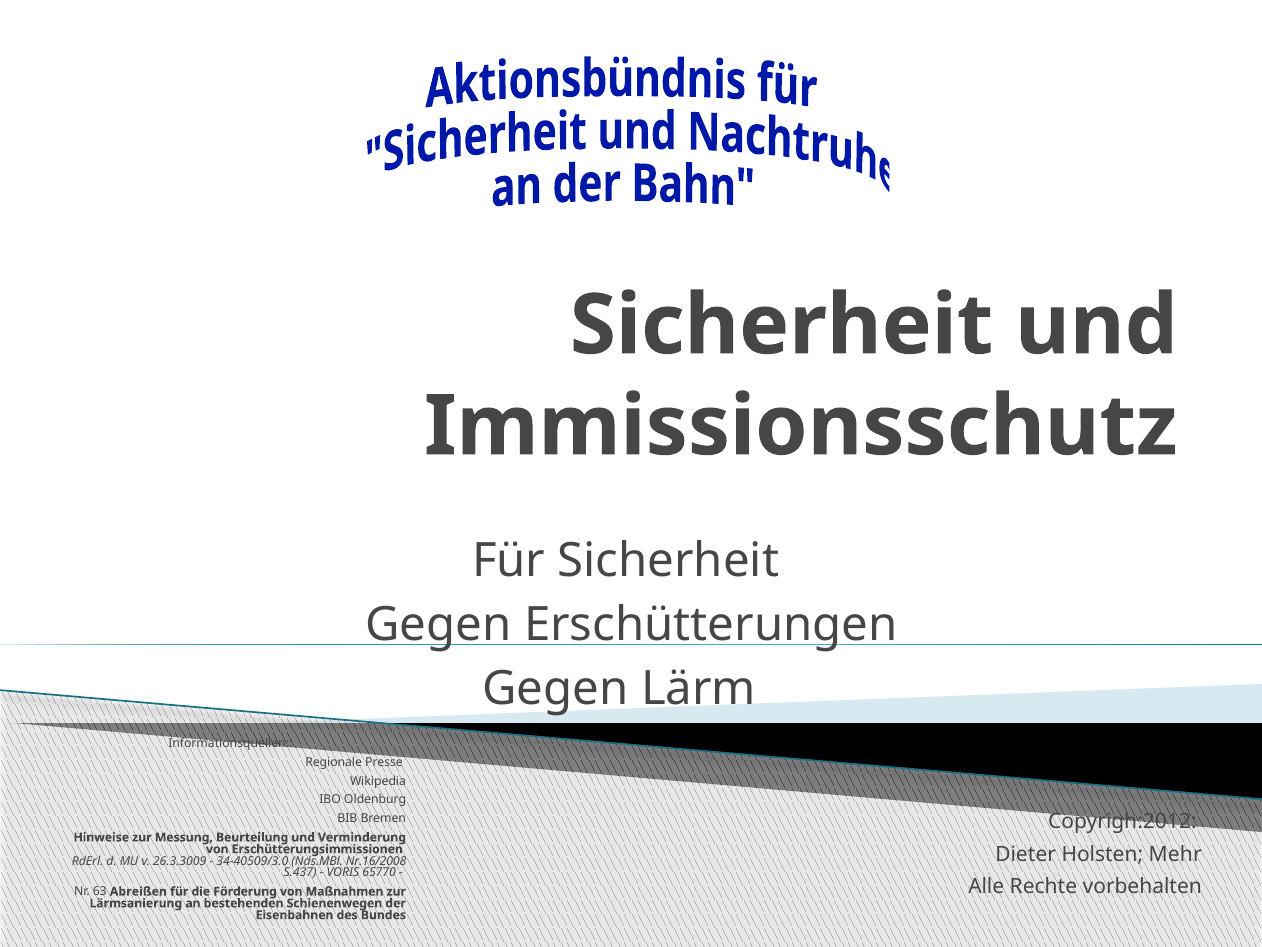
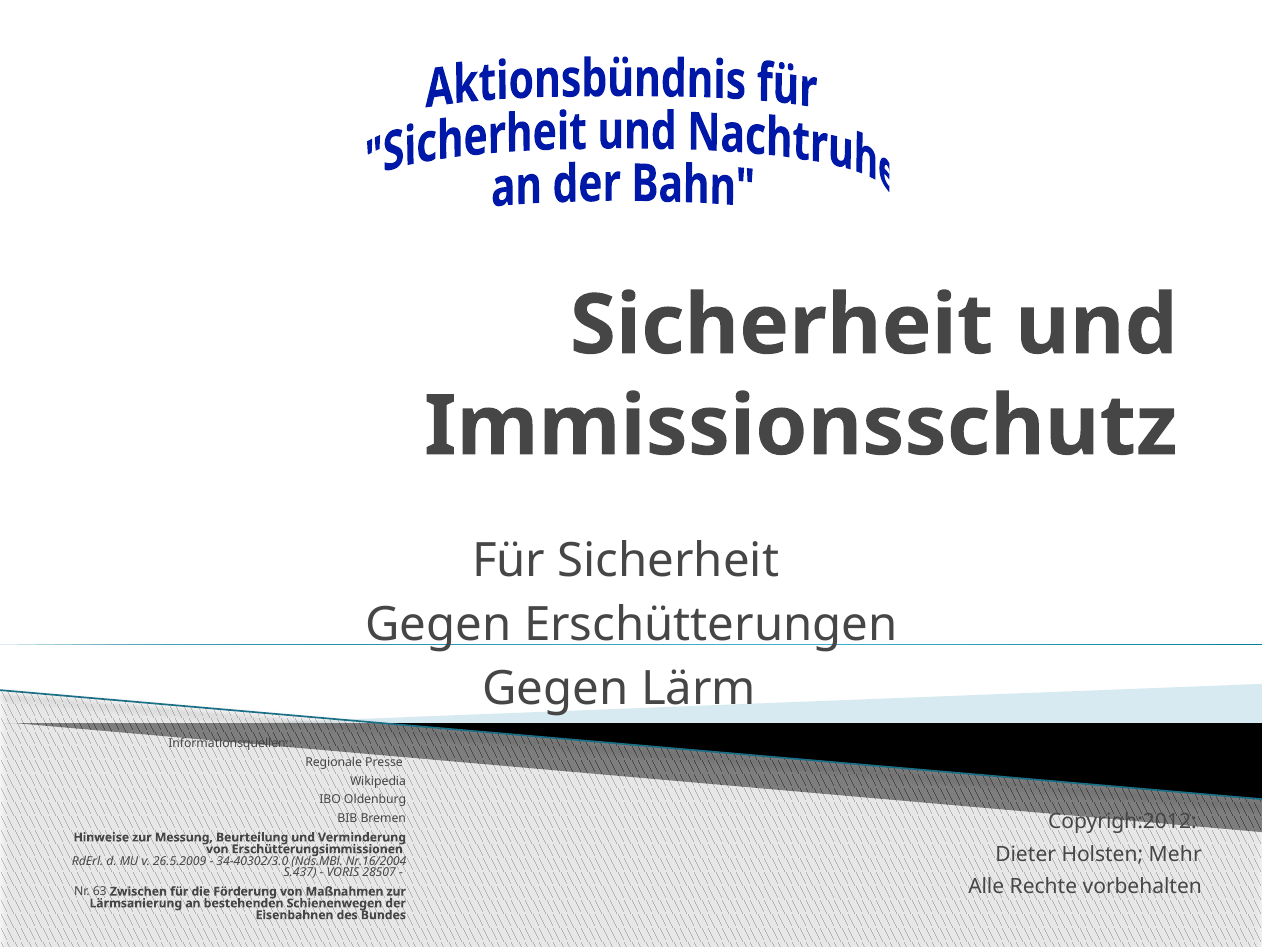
26.3.3009: 26.3.3009 -> 26.5.2009
34-40509/3.0: 34-40509/3.0 -> 34-40302/3.0
Nr.16/2008: Nr.16/2008 -> Nr.16/2004
65770: 65770 -> 28507
Abreißen: Abreißen -> Zwischen
